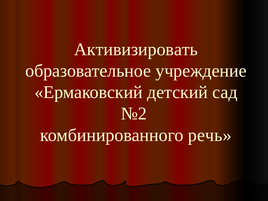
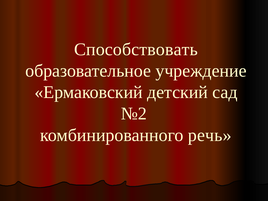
Активизировать: Активизировать -> Способствовать
